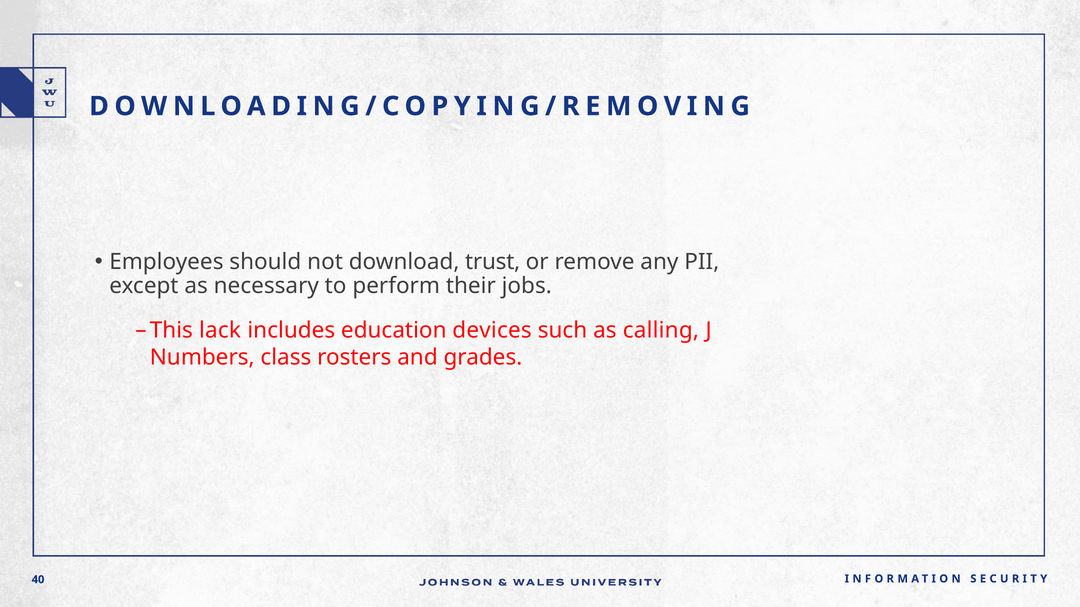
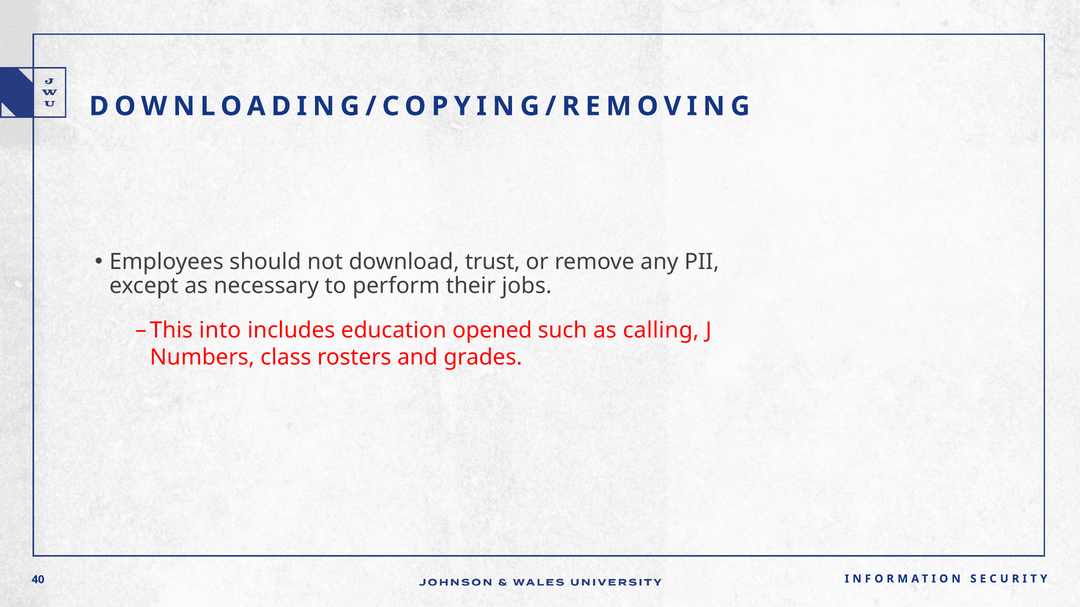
lack: lack -> into
devices: devices -> opened
